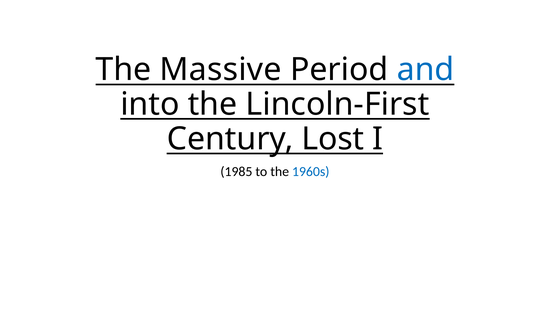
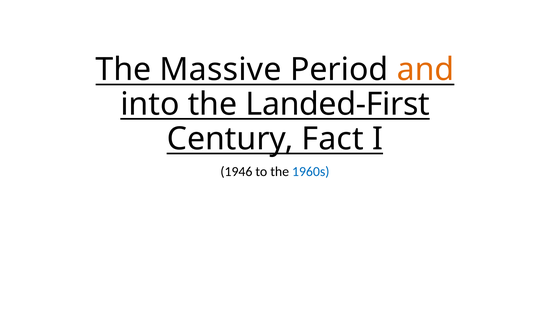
and colour: blue -> orange
Lincoln-First: Lincoln-First -> Landed-First
Lost: Lost -> Fact
1985: 1985 -> 1946
